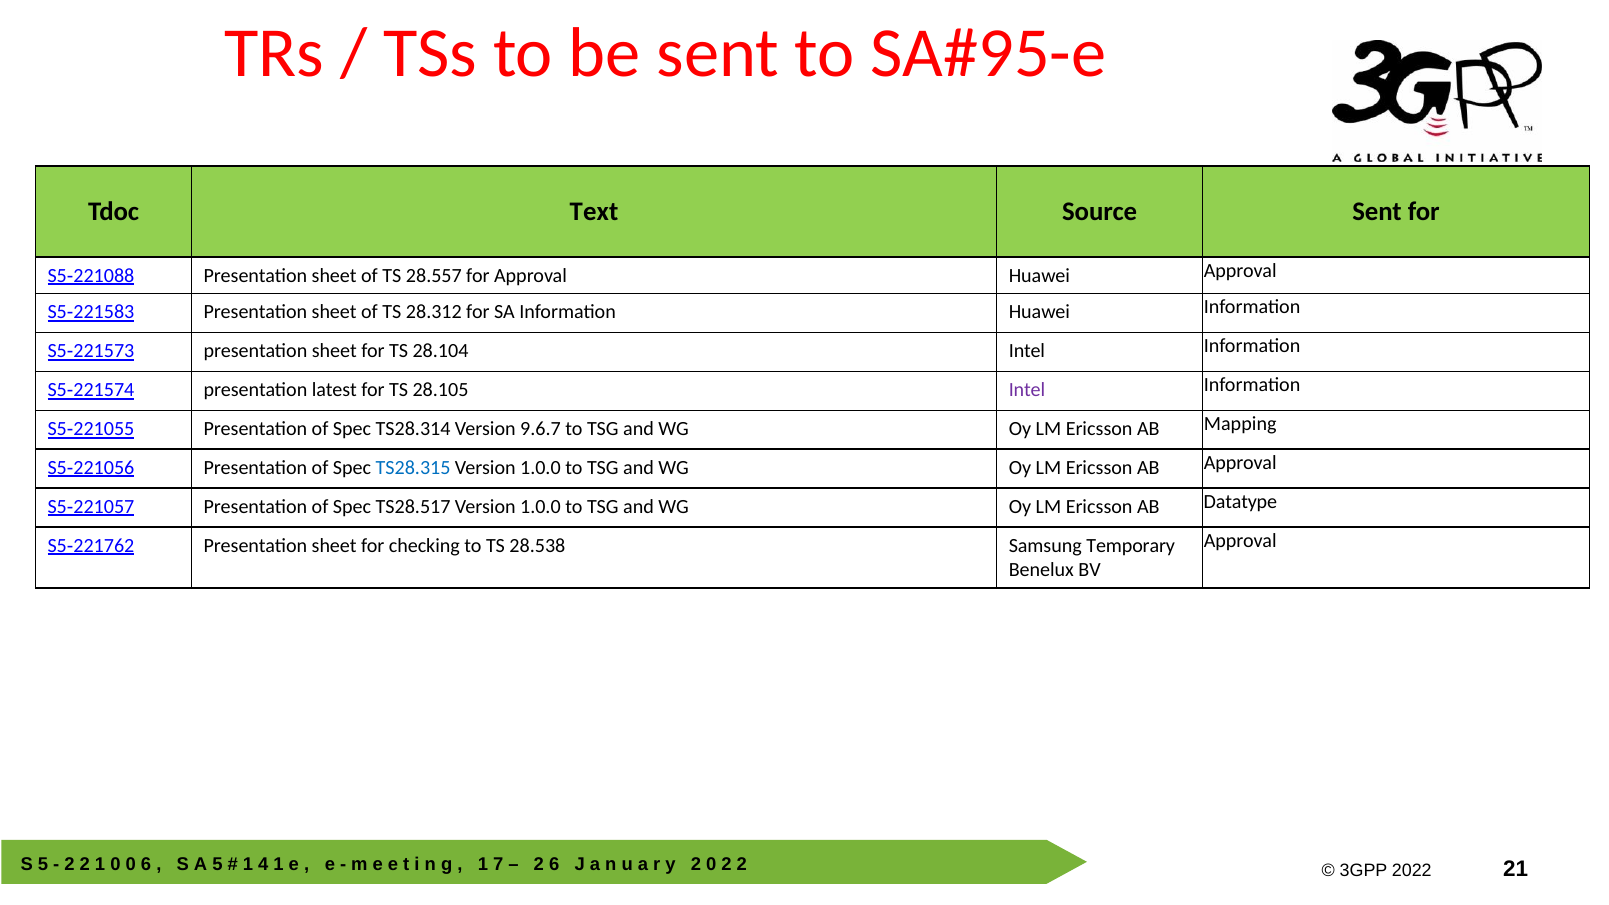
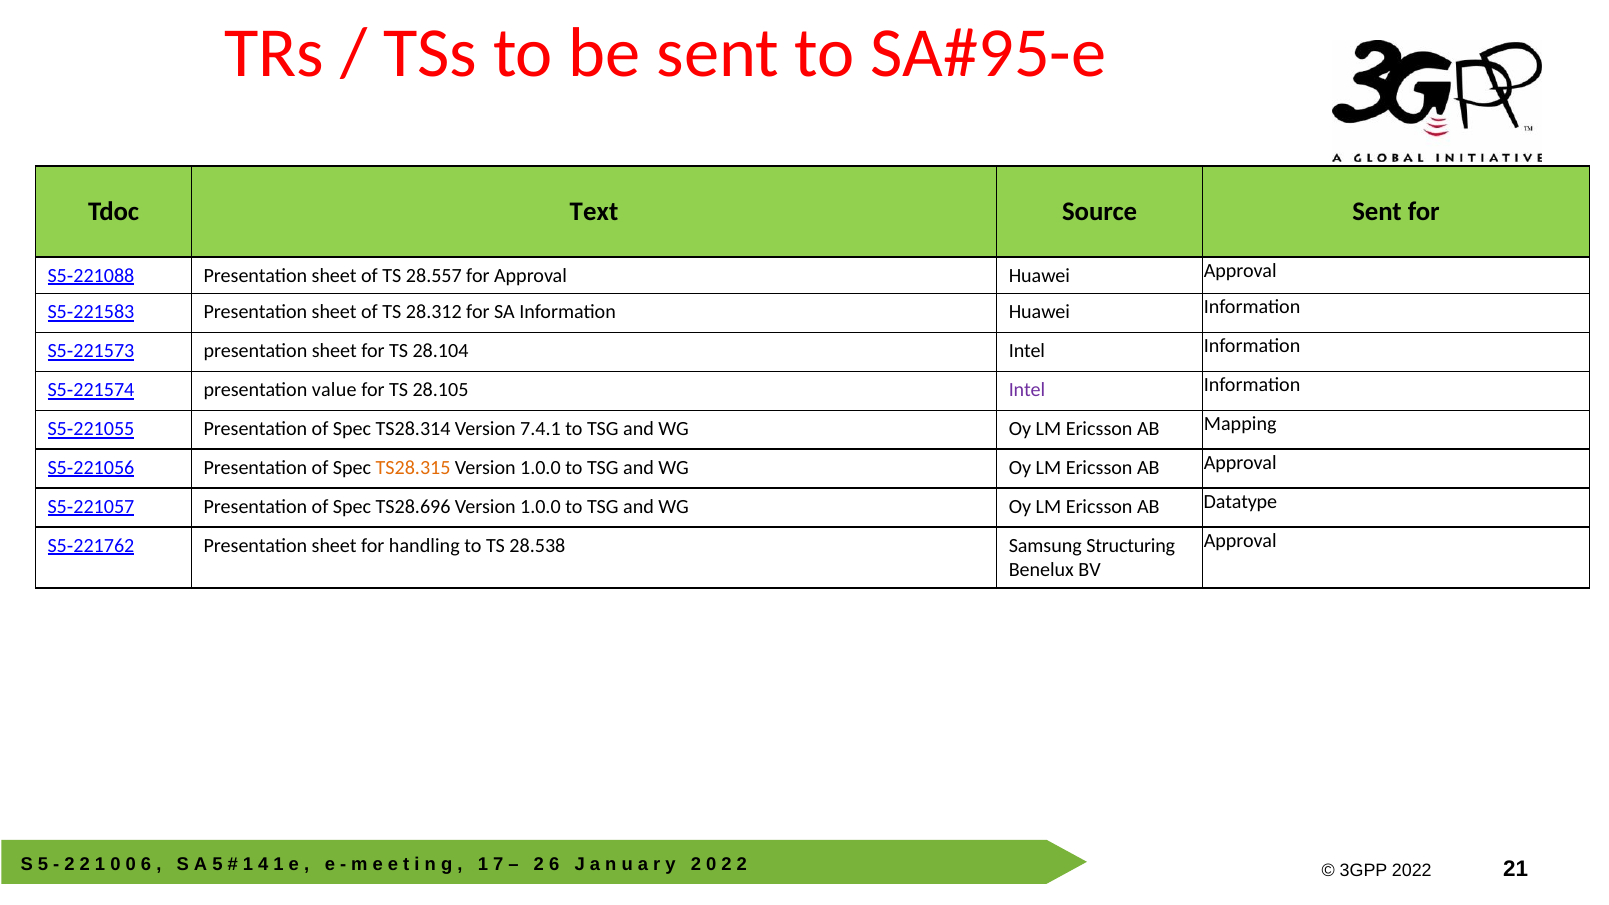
latest: latest -> value
9.6.7: 9.6.7 -> 7.4.1
TS28.315 colour: blue -> orange
TS28.517: TS28.517 -> TS28.696
checking: checking -> handling
Temporary: Temporary -> Structuring
